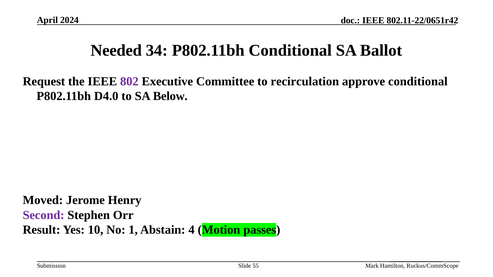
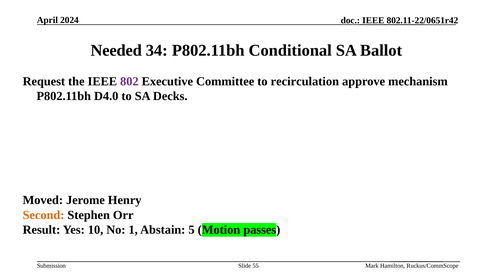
approve conditional: conditional -> mechanism
Below: Below -> Decks
Second colour: purple -> orange
4: 4 -> 5
